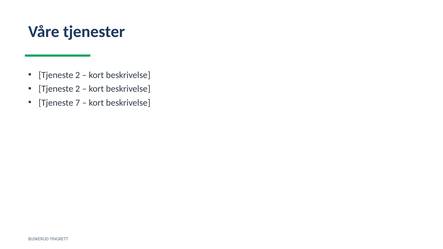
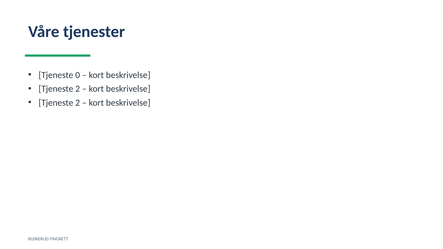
2 at (78, 75): 2 -> 0
7 at (78, 103): 7 -> 2
